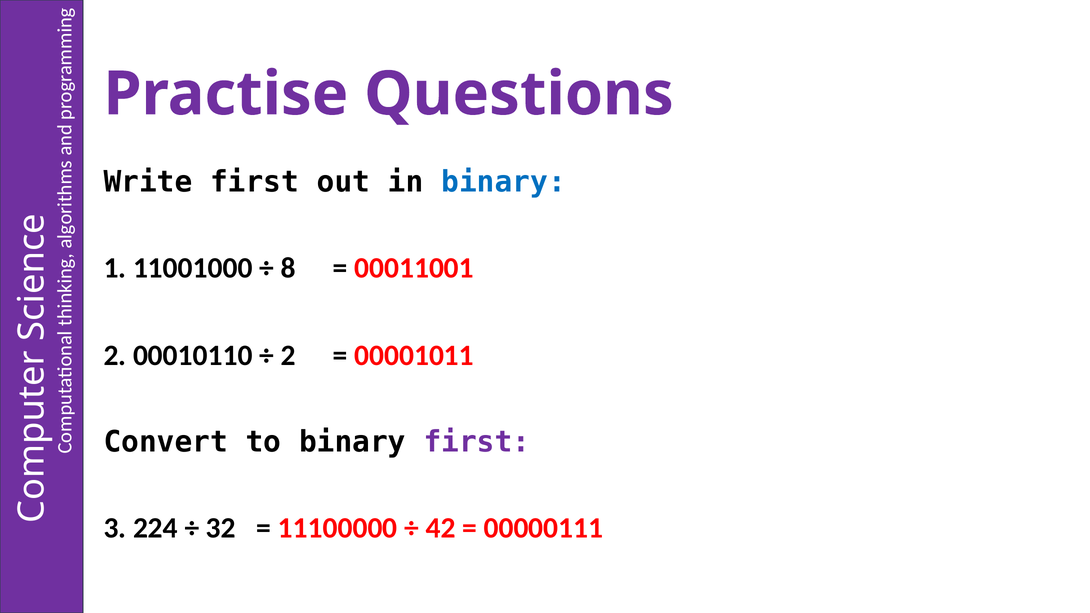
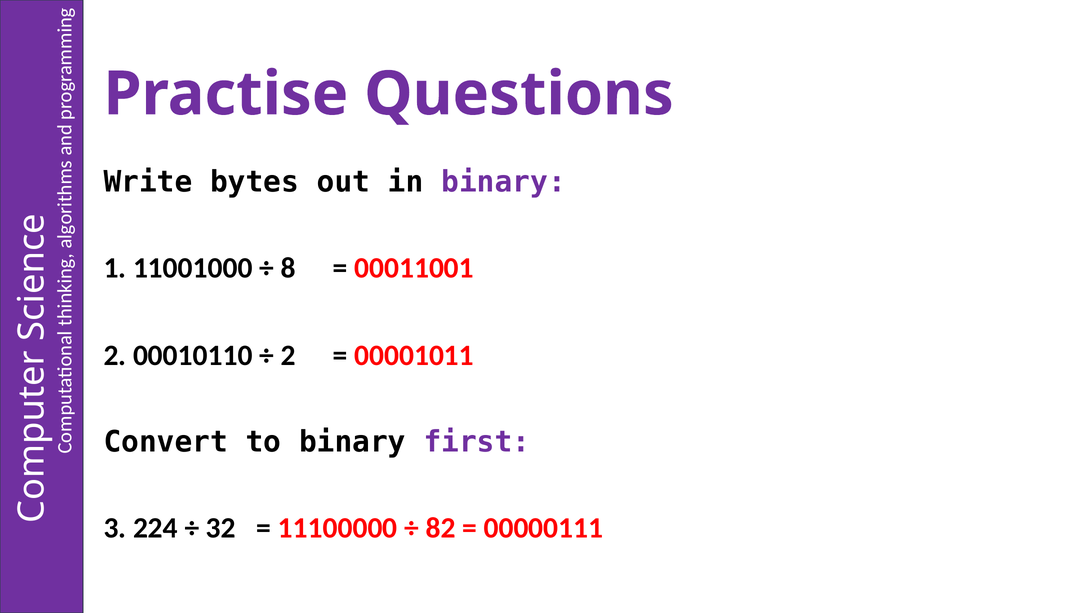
Write first: first -> bytes
binary at (504, 182) colour: blue -> purple
42: 42 -> 82
